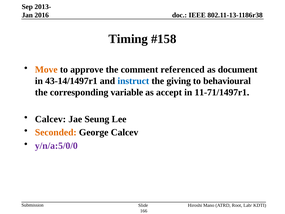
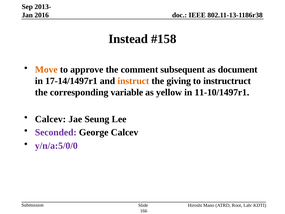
Timing: Timing -> Instead
referenced: referenced -> subsequent
43-14/1497r1: 43-14/1497r1 -> 17-14/1497r1
instruct colour: blue -> orange
behavioural: behavioural -> instructruct
accept: accept -> yellow
11-71/1497r1: 11-71/1497r1 -> 11-10/1497r1
Seconded colour: orange -> purple
